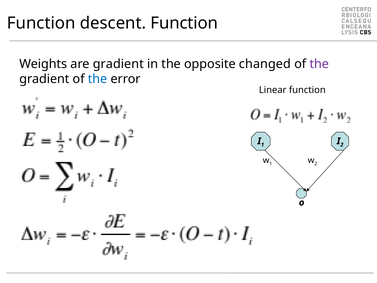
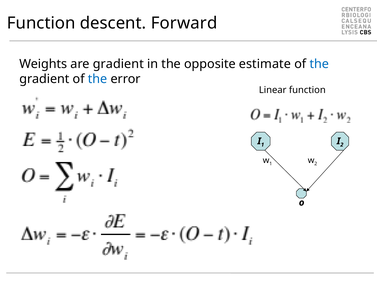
descent Function: Function -> Forward
changed: changed -> estimate
the at (319, 64) colour: purple -> blue
